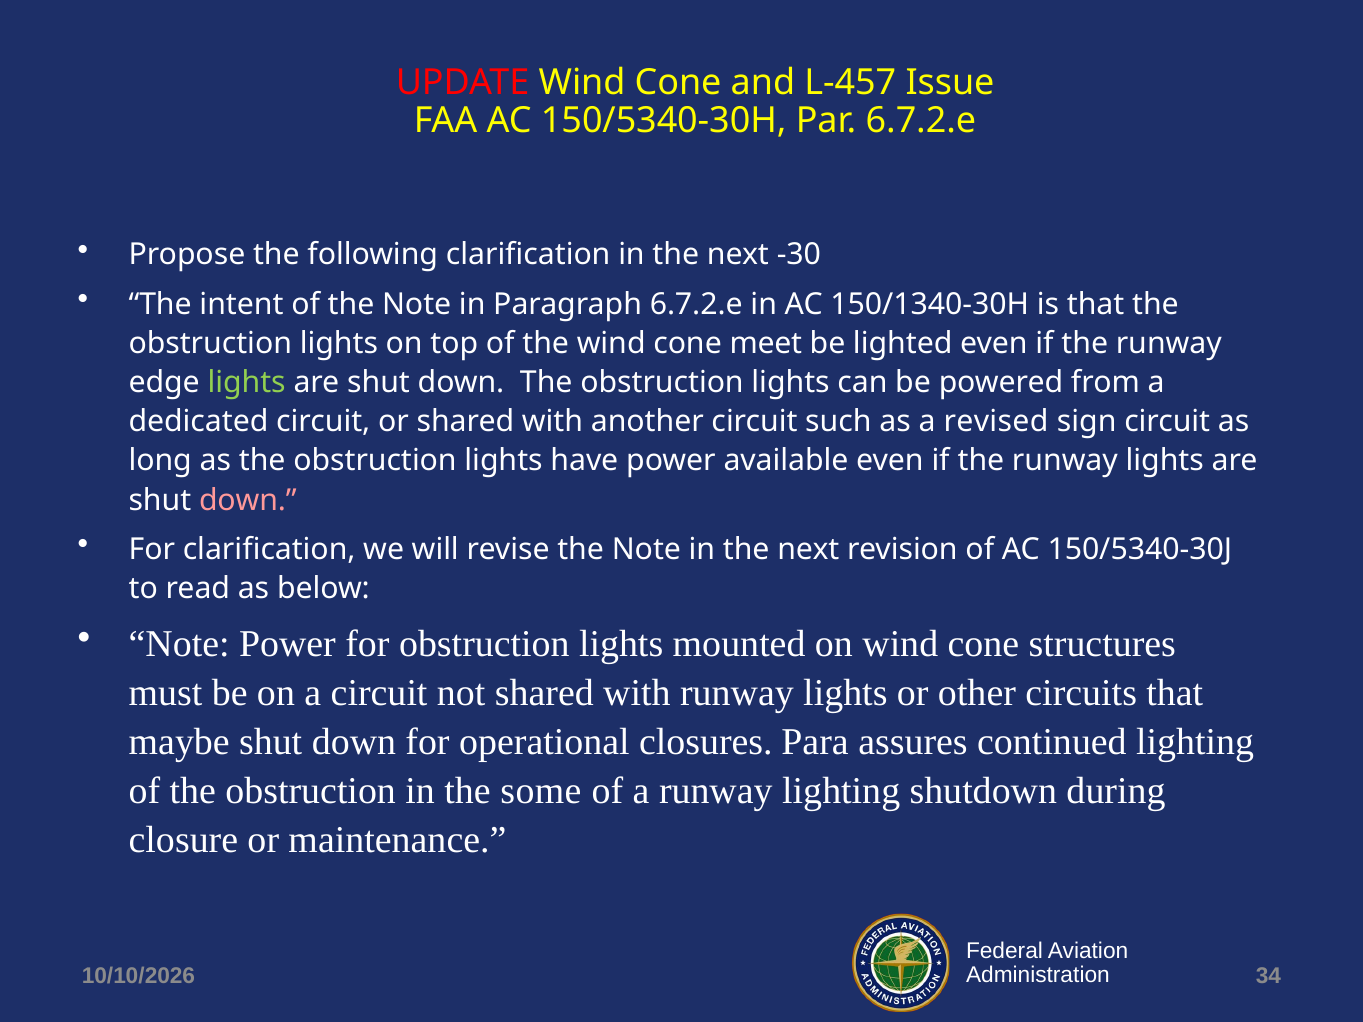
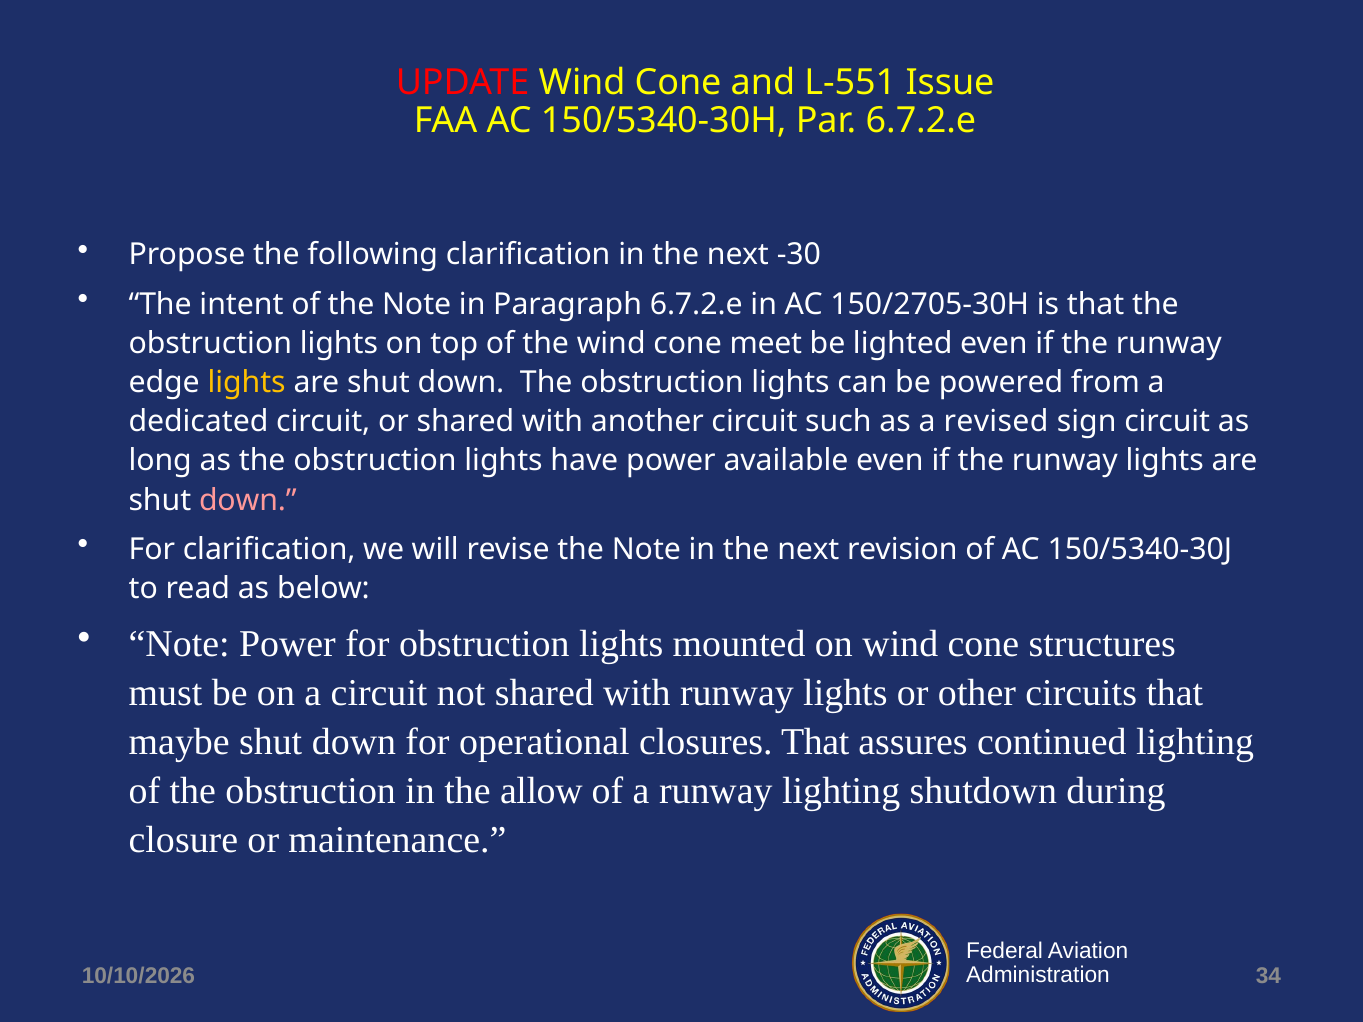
L-457: L-457 -> L-551
150/1340-30H: 150/1340-30H -> 150/2705-30H
lights at (247, 383) colour: light green -> yellow
closures Para: Para -> That
some: some -> allow
